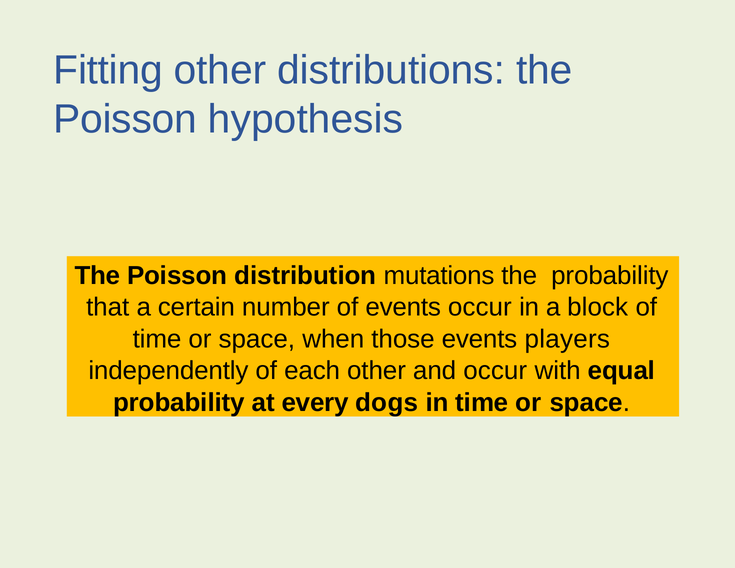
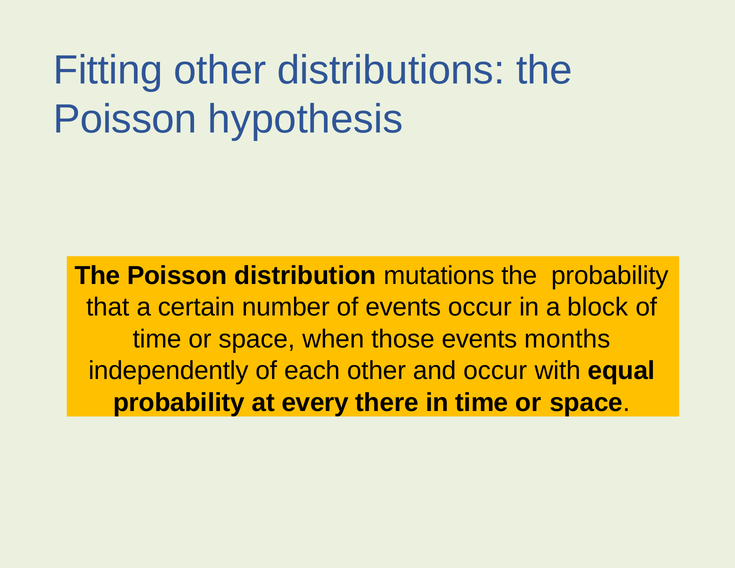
players: players -> months
dogs: dogs -> there
